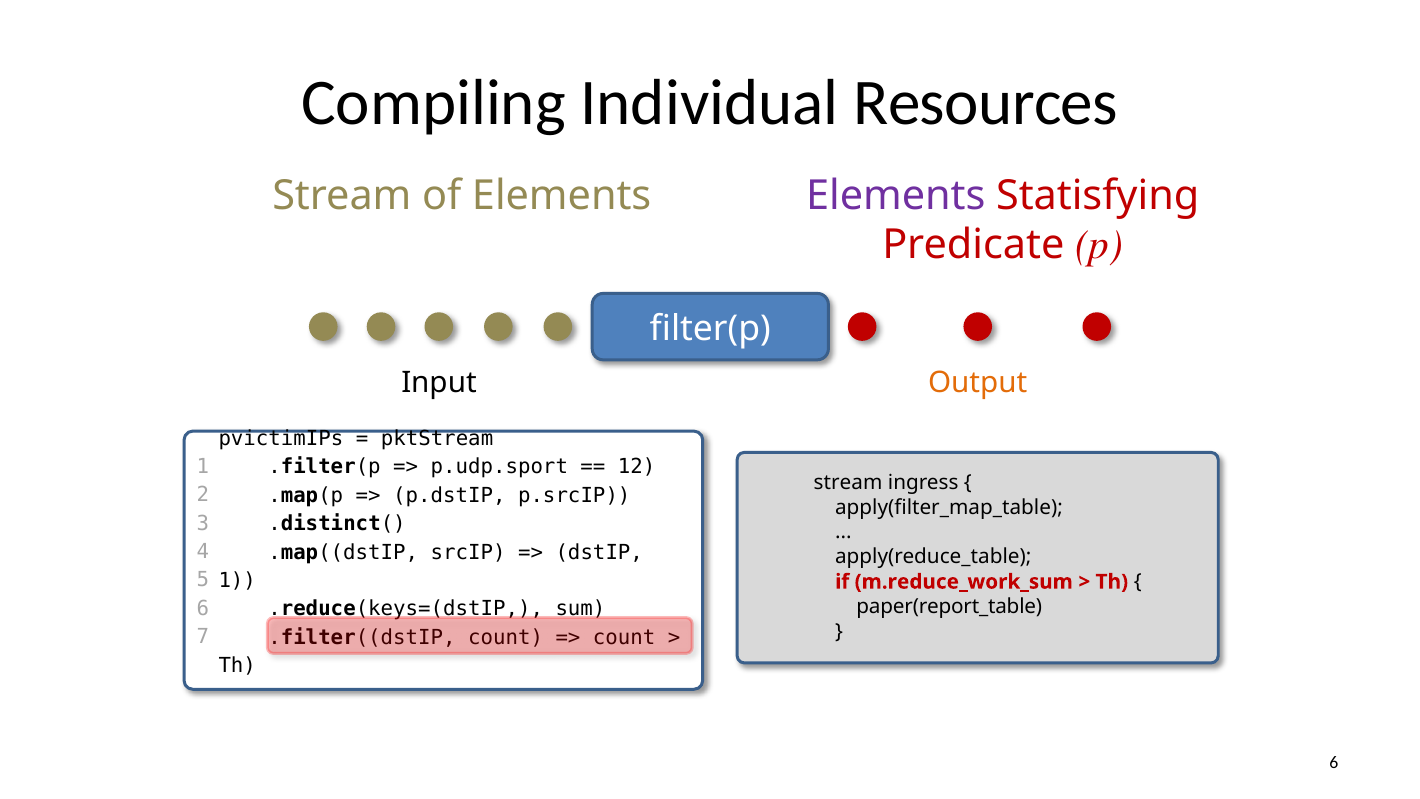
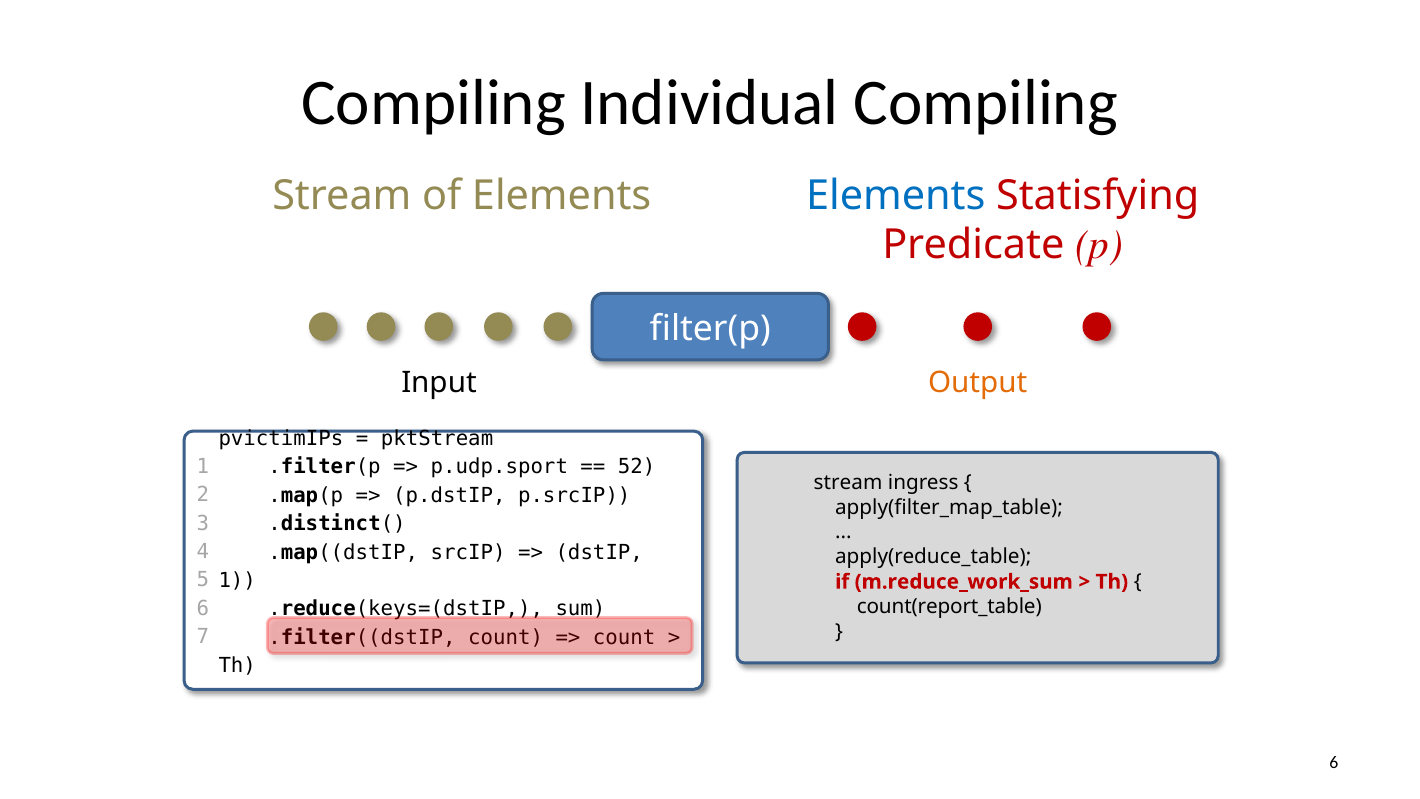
Individual Resources: Resources -> Compiling
Elements at (896, 195) colour: purple -> blue
12: 12 -> 52
paper(report_table: paper(report_table -> count(report_table
